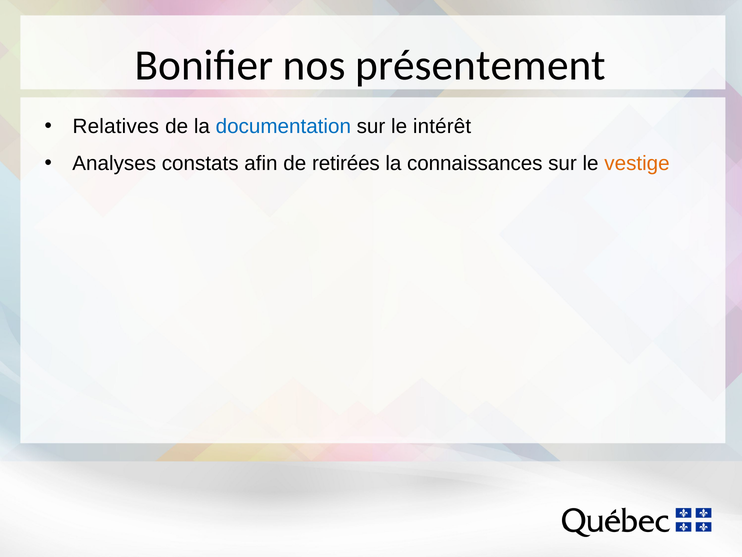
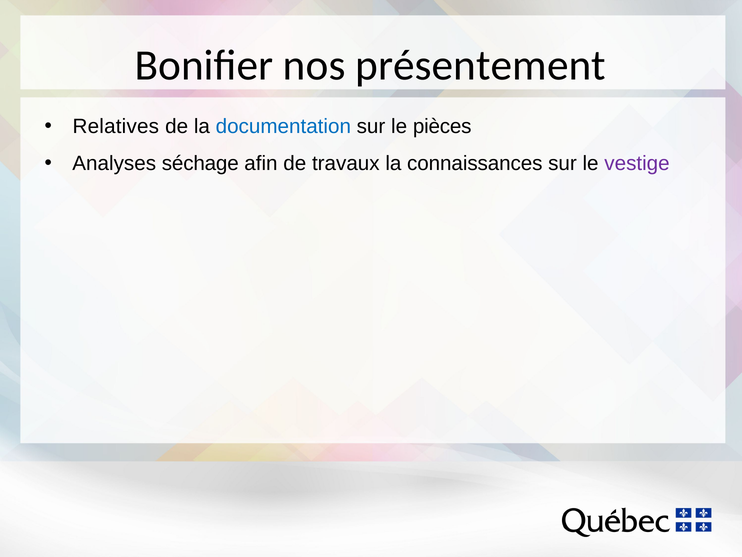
intérêt: intérêt -> pièces
constats: constats -> séchage
retirées: retirées -> travaux
vestige colour: orange -> purple
